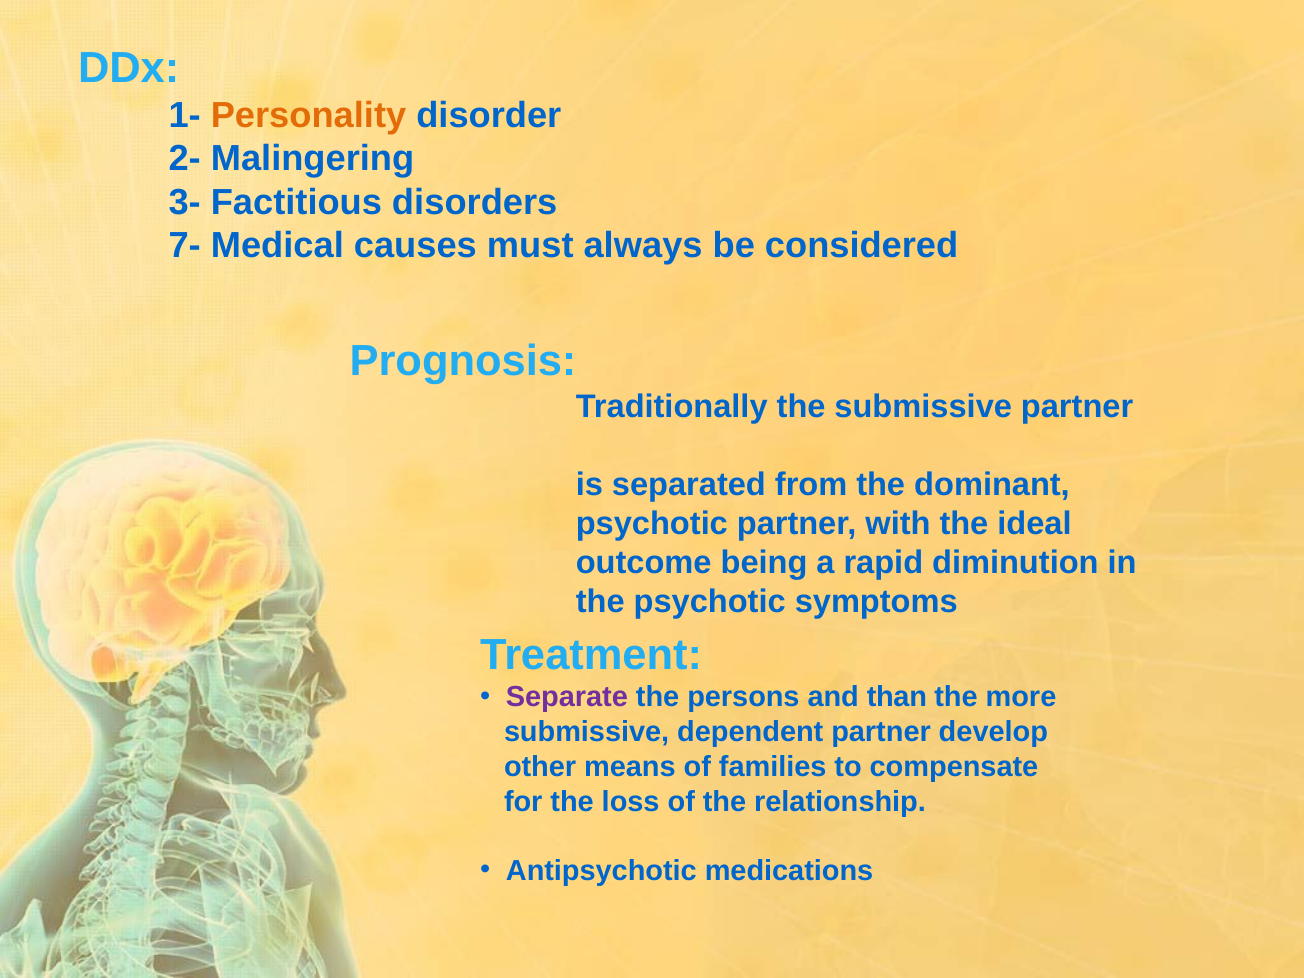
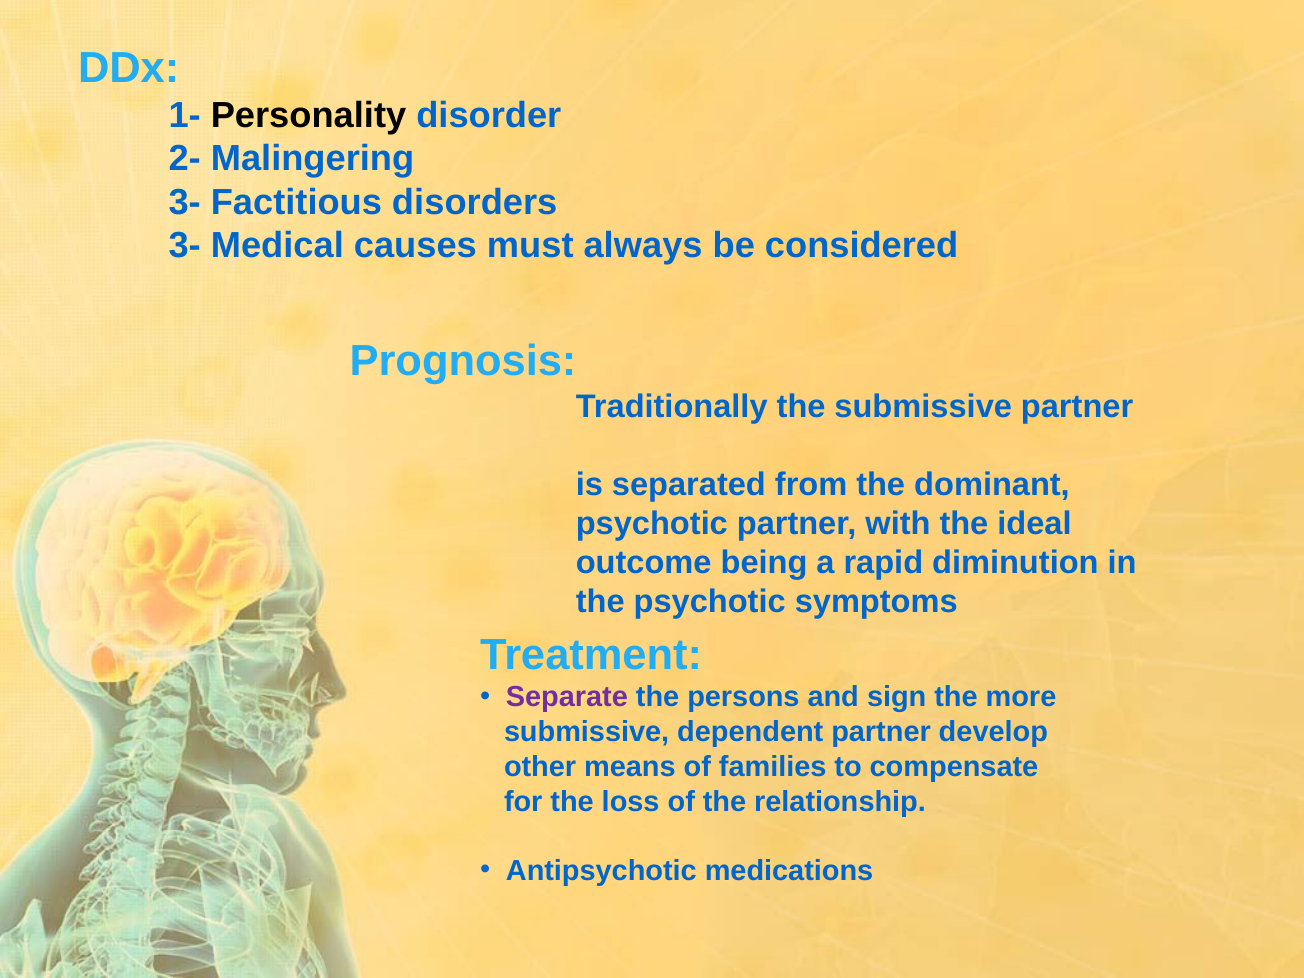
Personality colour: orange -> black
7- at (185, 246): 7- -> 3-
than: than -> sign
